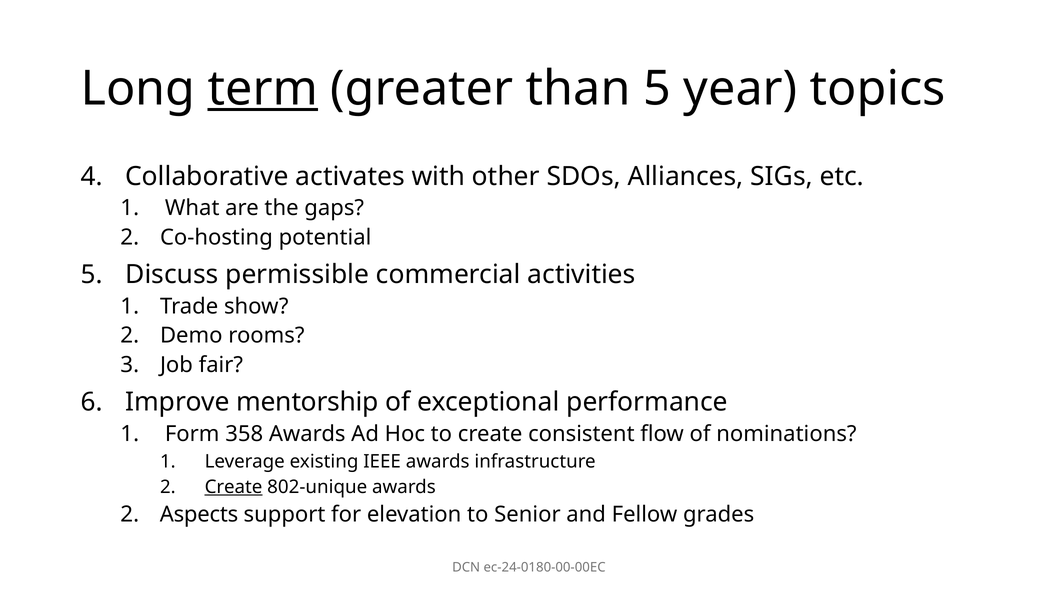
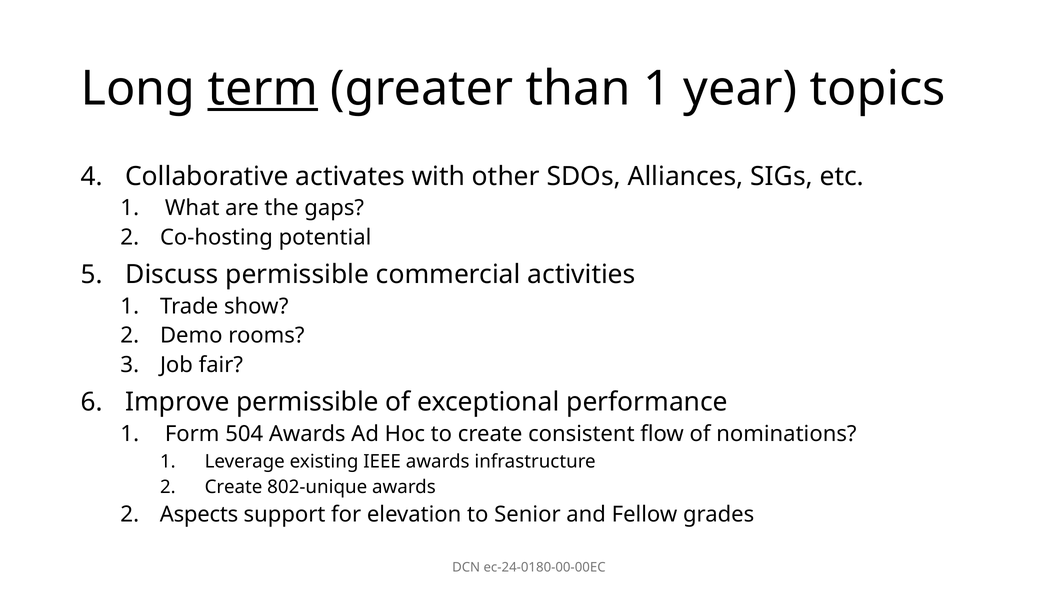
than 5: 5 -> 1
Improve mentorship: mentorship -> permissible
358: 358 -> 504
Create at (234, 487) underline: present -> none
